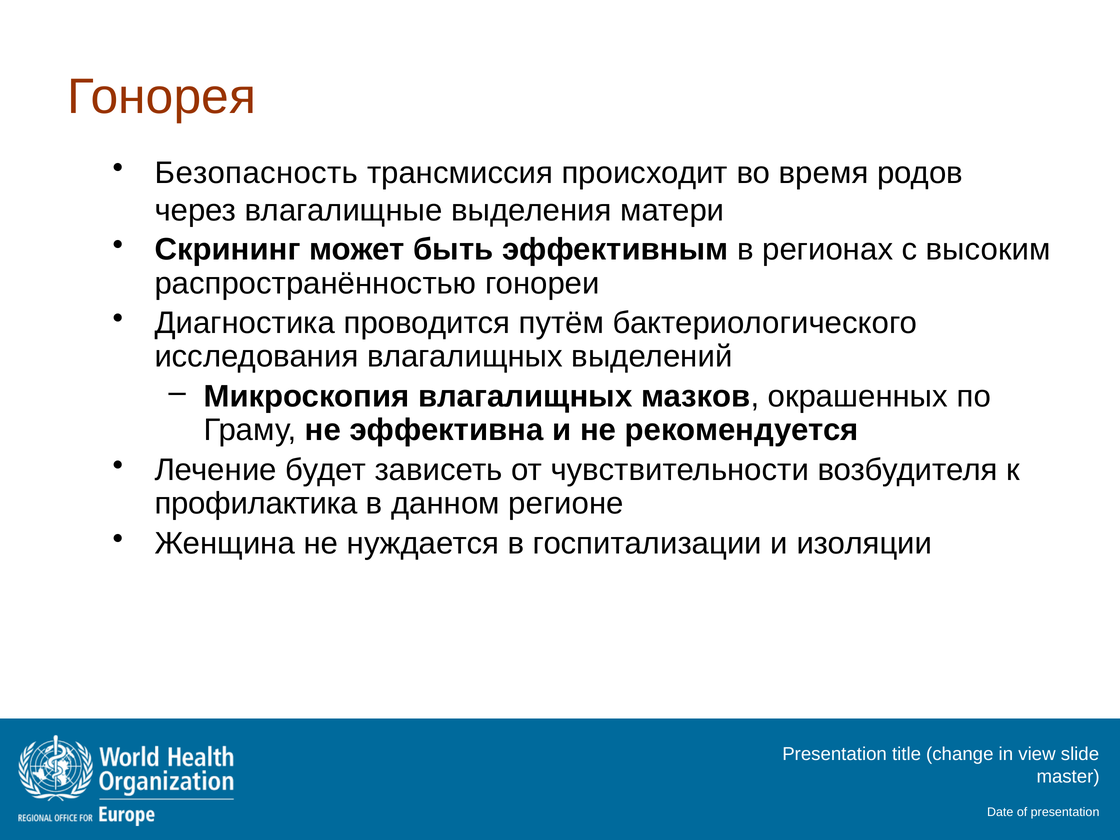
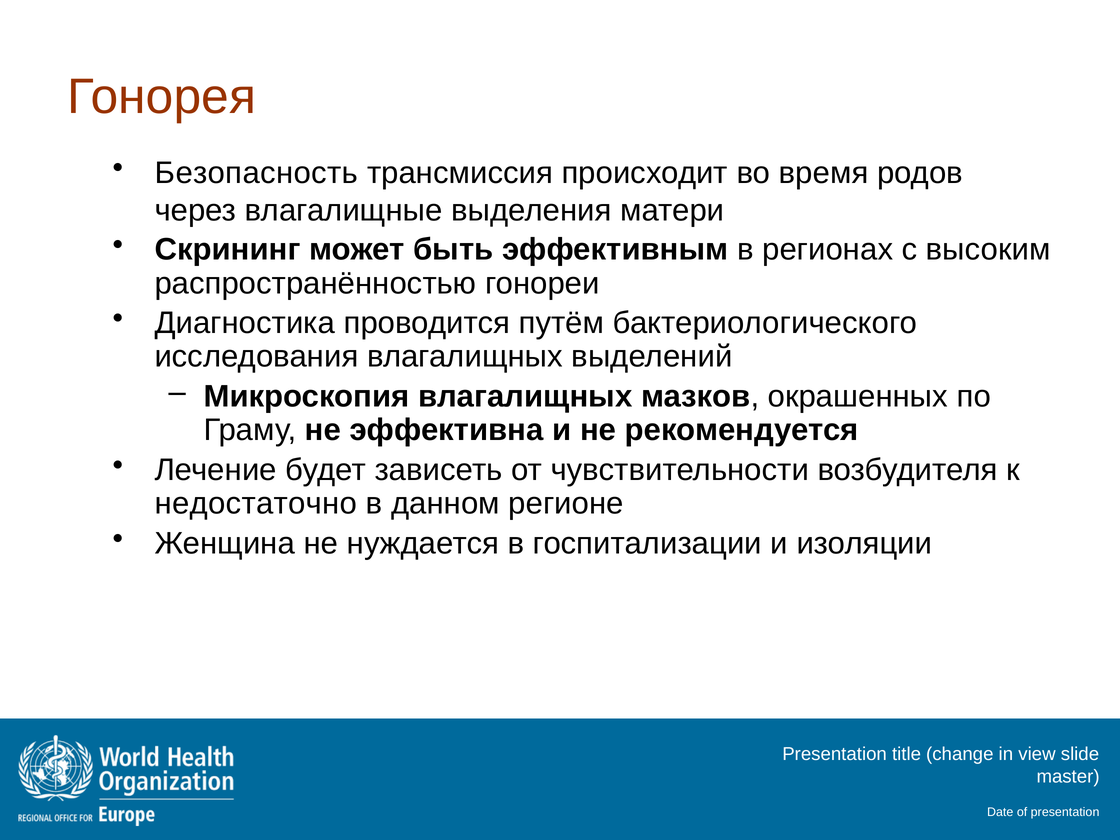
профилактика: профилактика -> недостаточно
